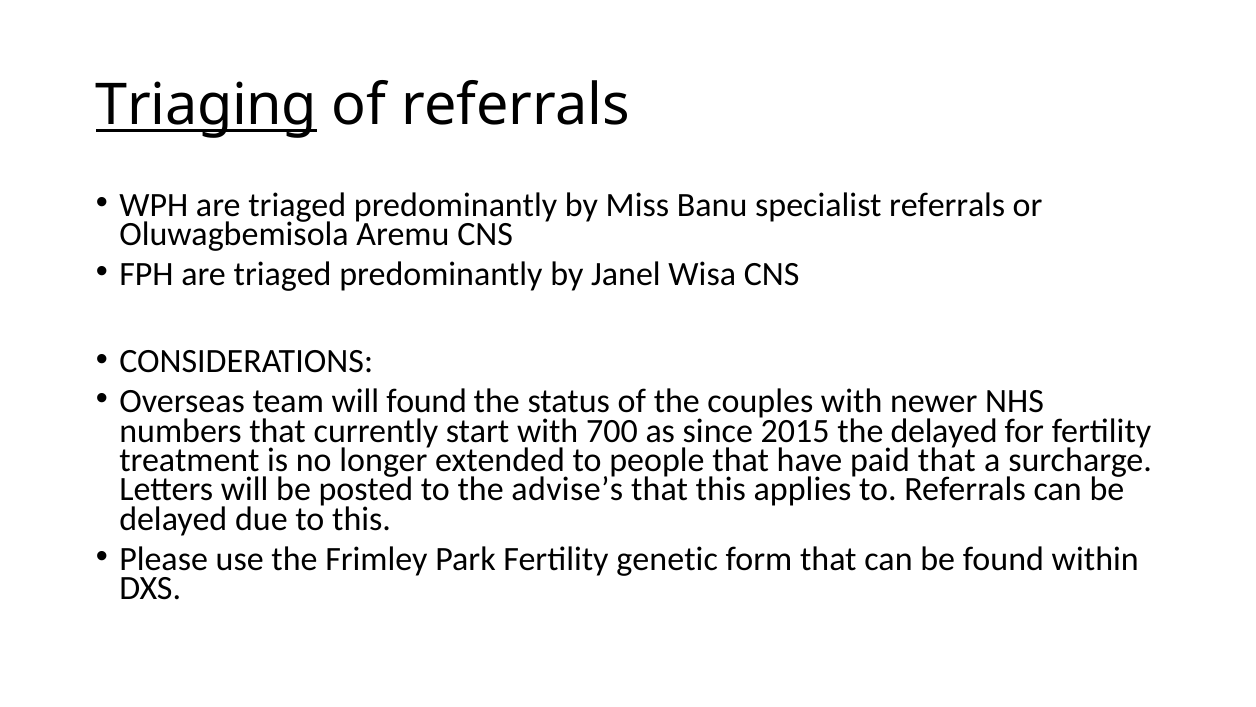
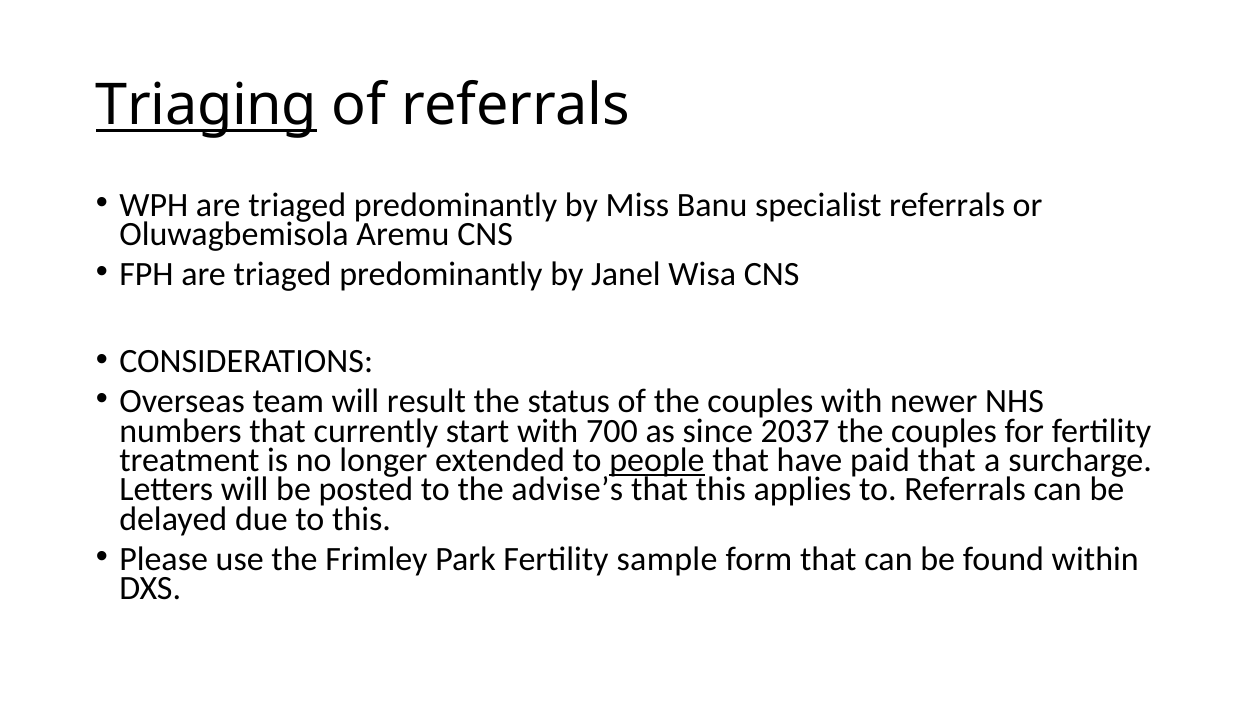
will found: found -> result
2015: 2015 -> 2037
delayed at (944, 430): delayed -> couples
people underline: none -> present
genetic: genetic -> sample
